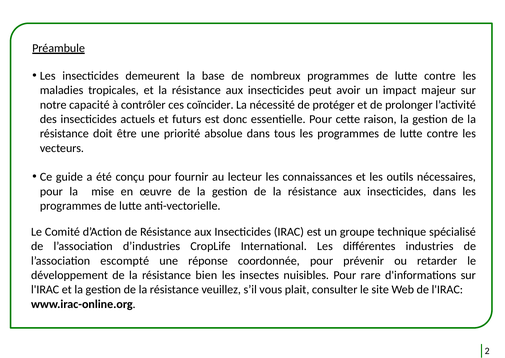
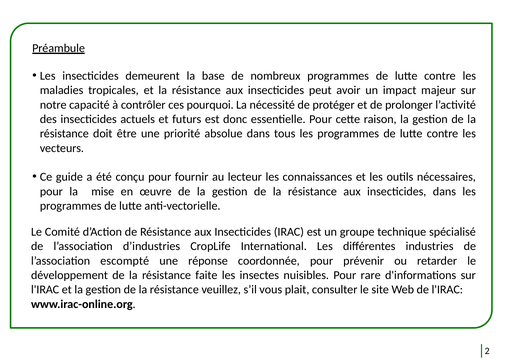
coïncider: coïncider -> pourquoi
bien: bien -> faite
